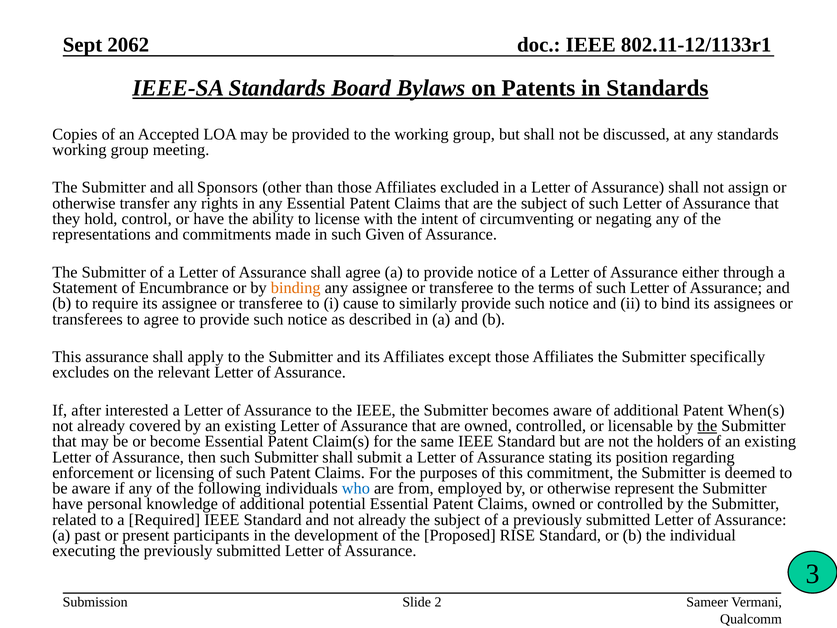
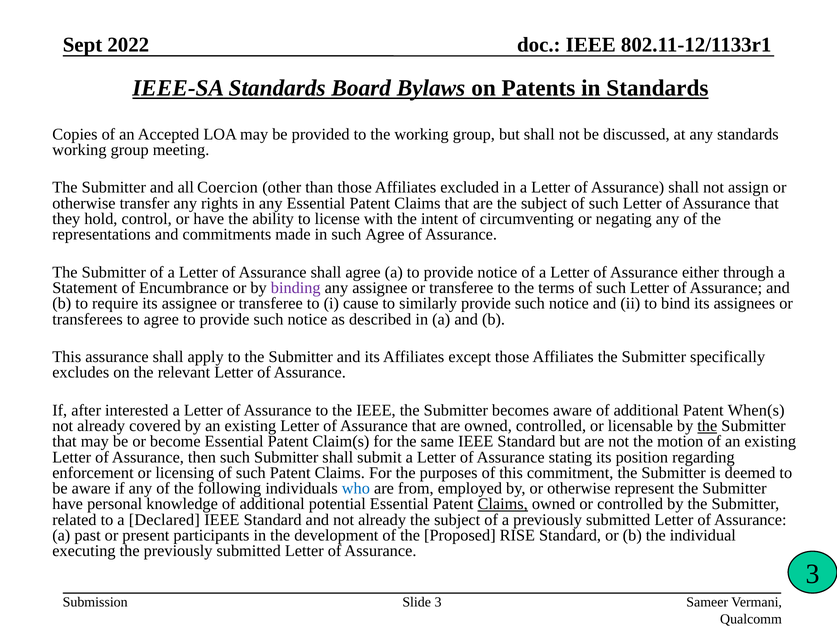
2062: 2062 -> 2022
Sponsors: Sponsors -> Coercion
such Given: Given -> Agree
binding colour: orange -> purple
holders: holders -> motion
Claims at (503, 504) underline: none -> present
Required: Required -> Declared
Slide 2: 2 -> 3
